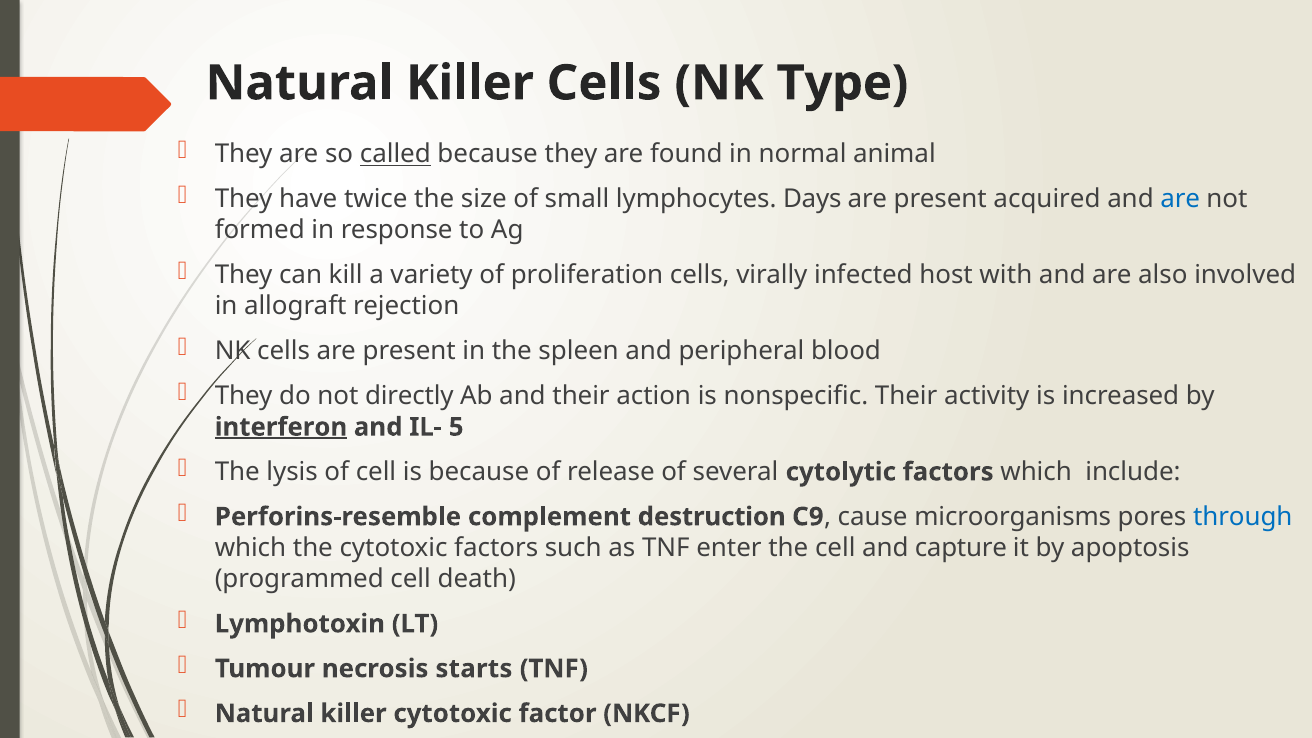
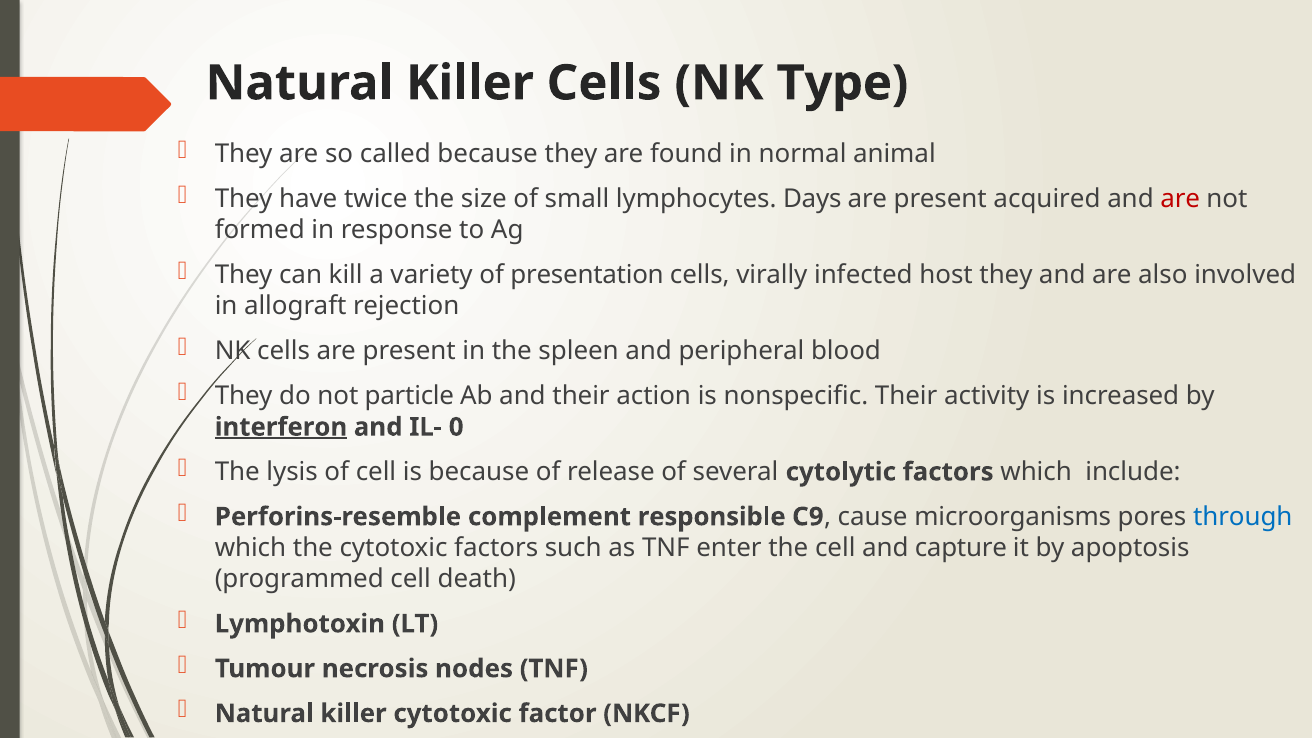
called underline: present -> none
are at (1180, 199) colour: blue -> red
proliferation: proliferation -> presentation
host with: with -> they
directly: directly -> particle
5: 5 -> 0
destruction: destruction -> responsible
starts: starts -> nodes
